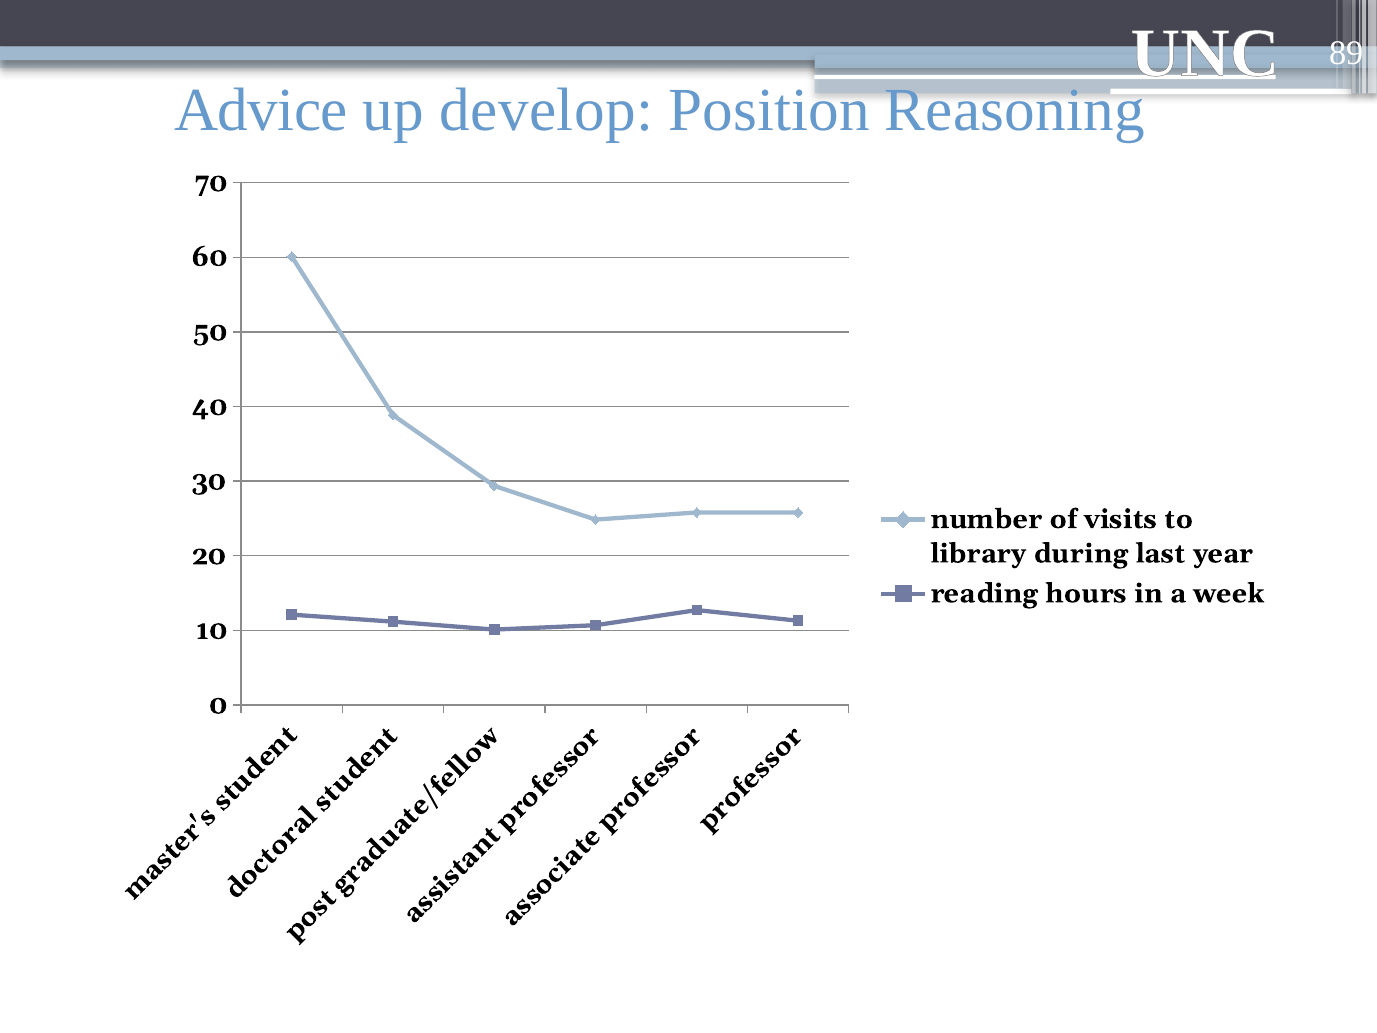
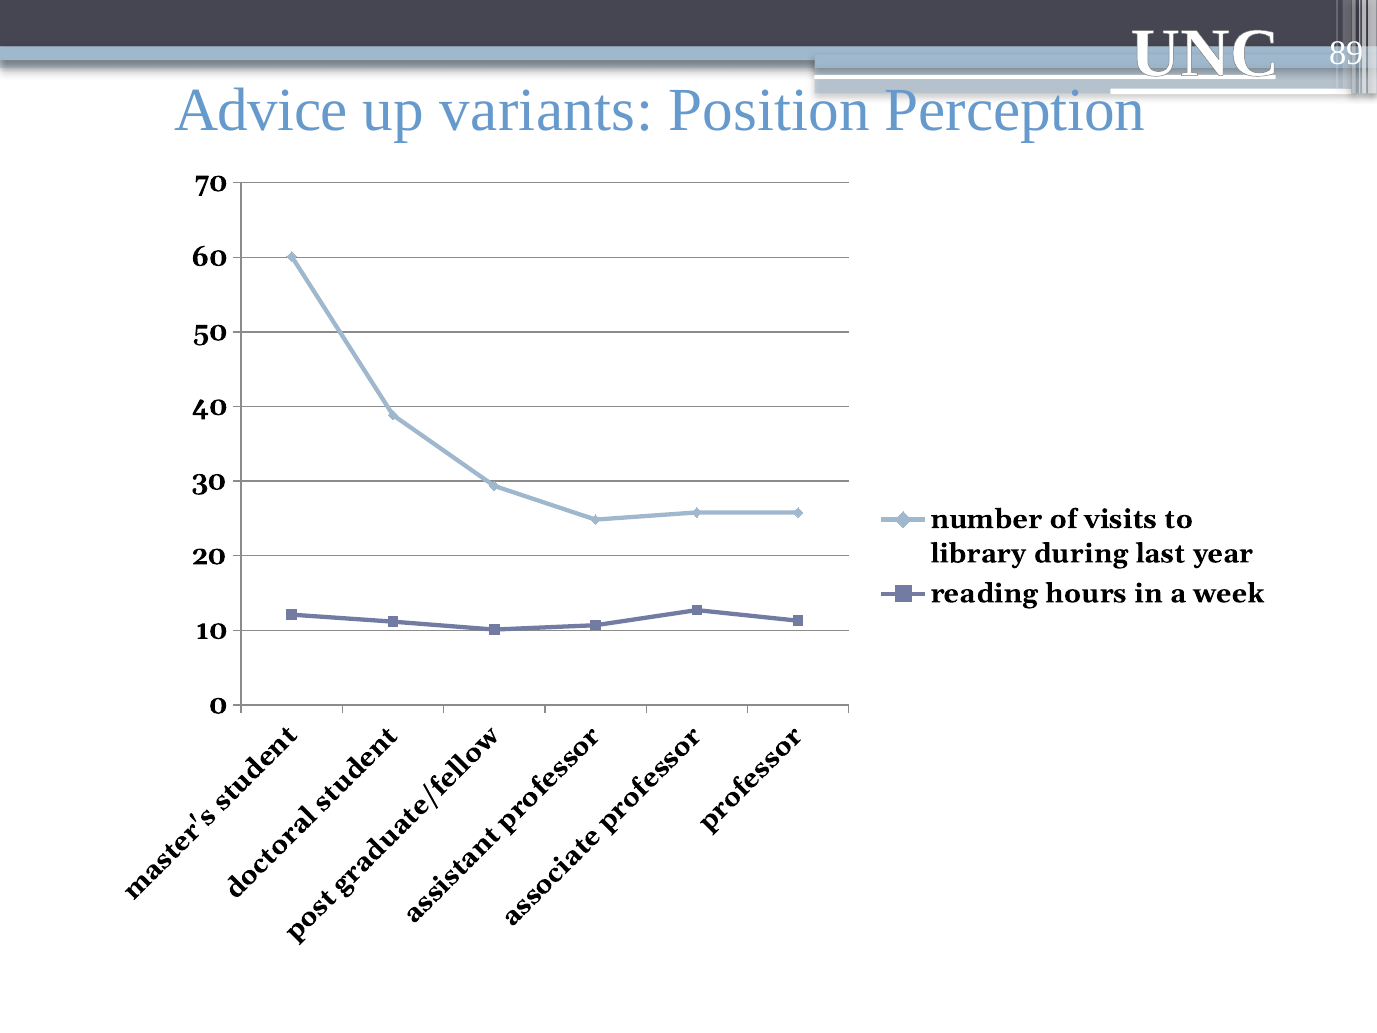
develop: develop -> variants
Reasoning: Reasoning -> Perception
